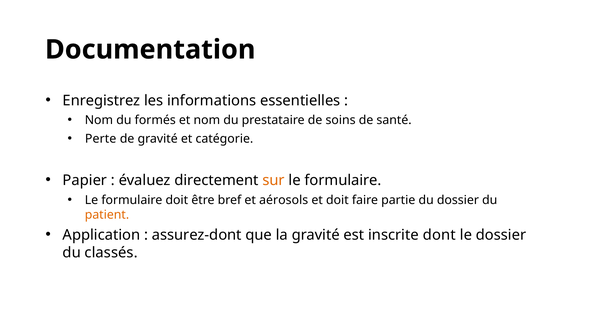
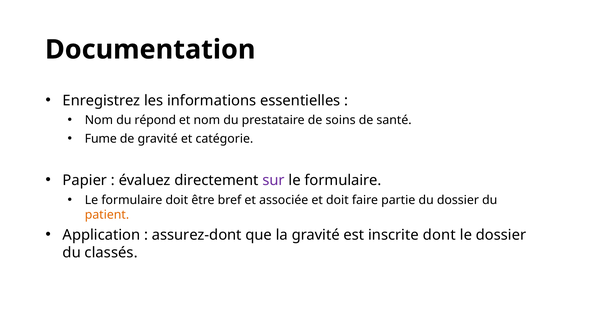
formés: formés -> répond
Perte: Perte -> Fume
sur colour: orange -> purple
aérosols: aérosols -> associée
